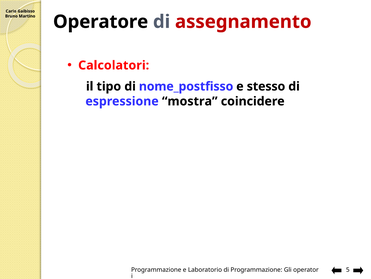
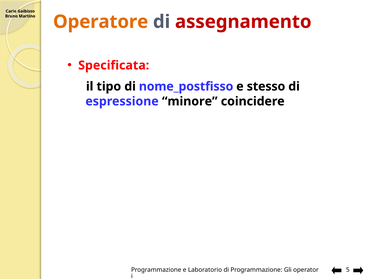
Operatore colour: black -> orange
Calcolatori: Calcolatori -> Specificata
mostra: mostra -> minore
